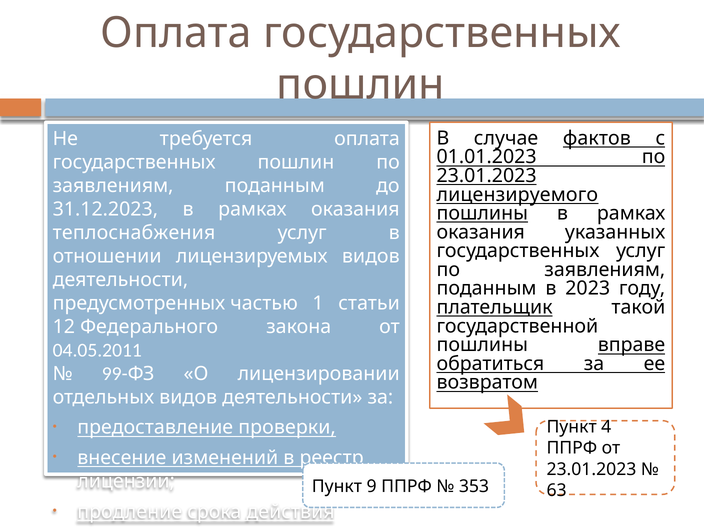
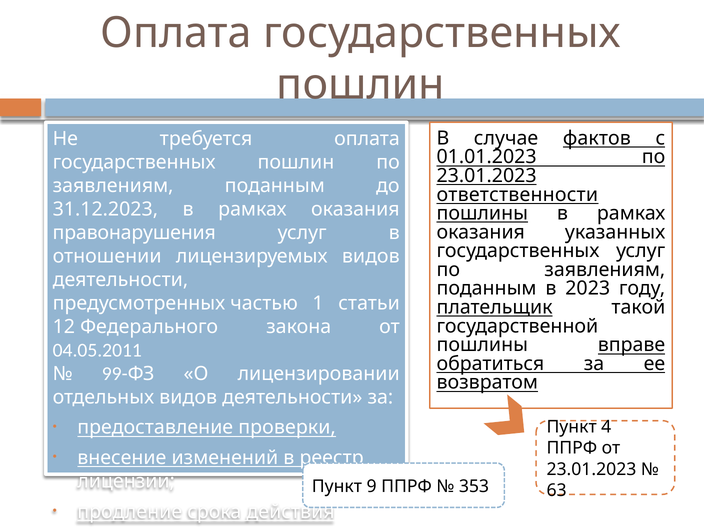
лицензируемого: лицензируемого -> ответственности
теплоснабжения: теплоснабжения -> правонарушения
